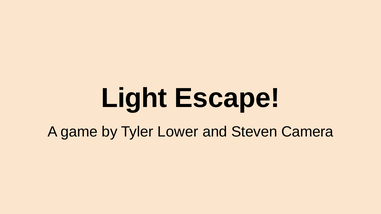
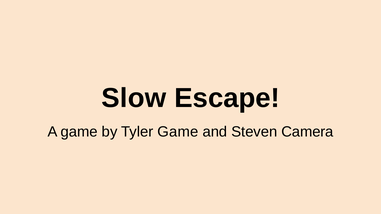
Light: Light -> Slow
Tyler Lower: Lower -> Game
